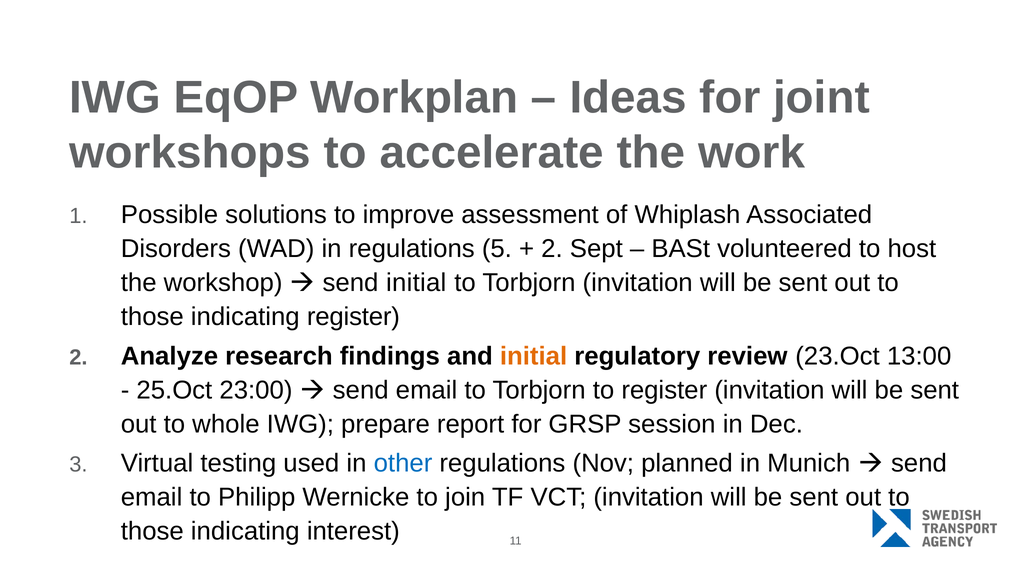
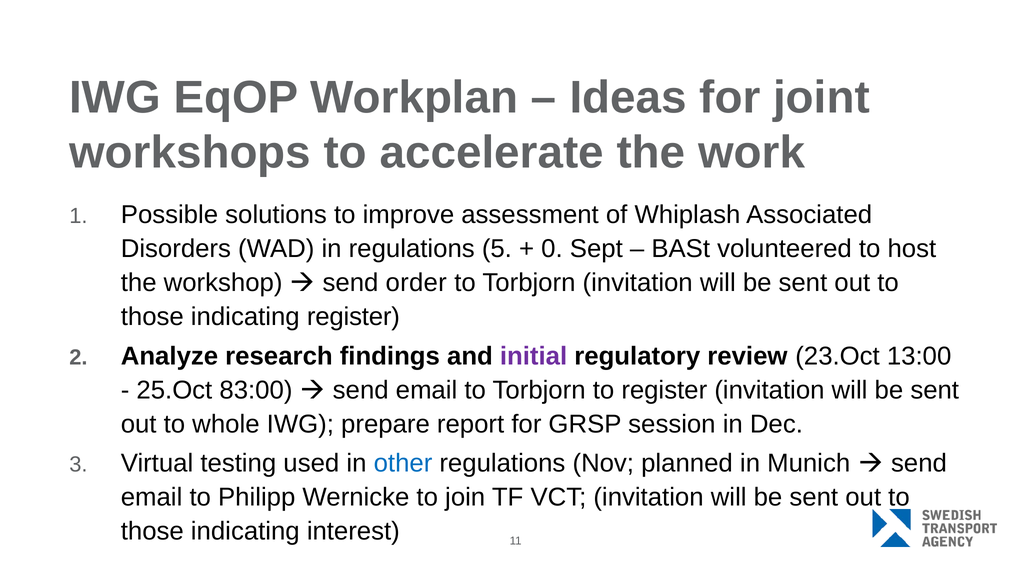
2 at (552, 249): 2 -> 0
send initial: initial -> order
initial at (534, 356) colour: orange -> purple
23:00: 23:00 -> 83:00
